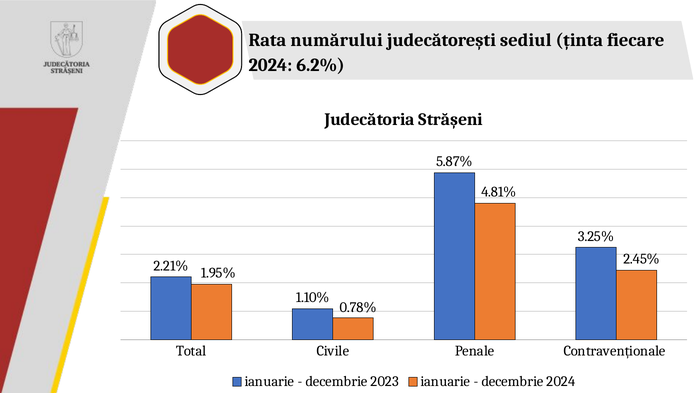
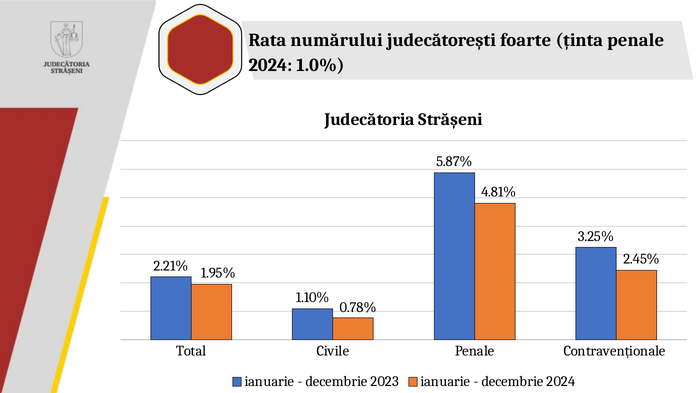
sediul: sediul -> foarte
ținta fiecare: fiecare -> penale
6.2%: 6.2% -> 1.0%
